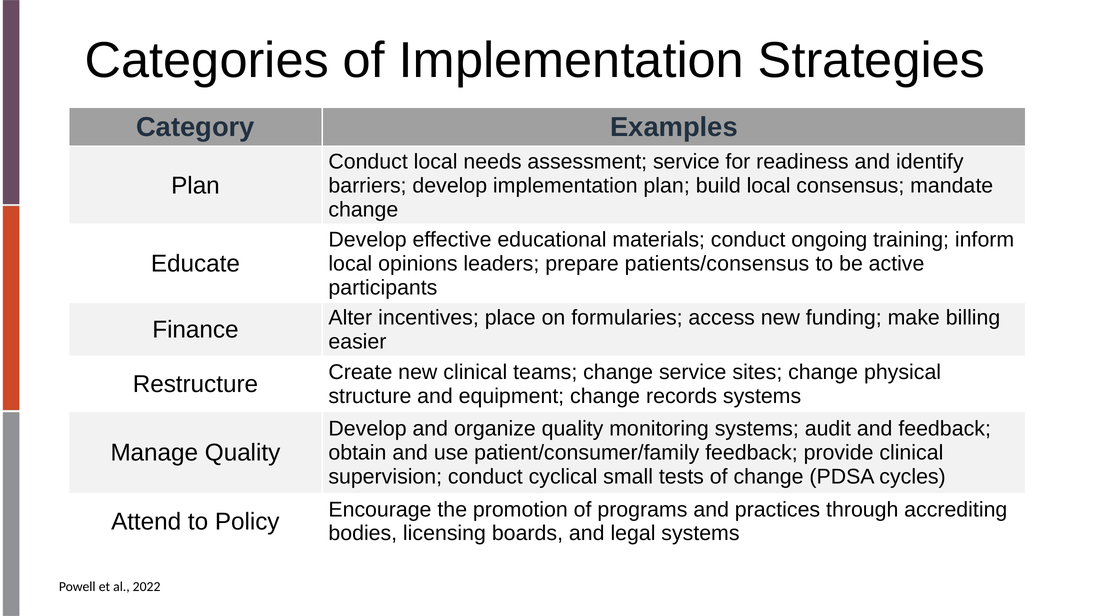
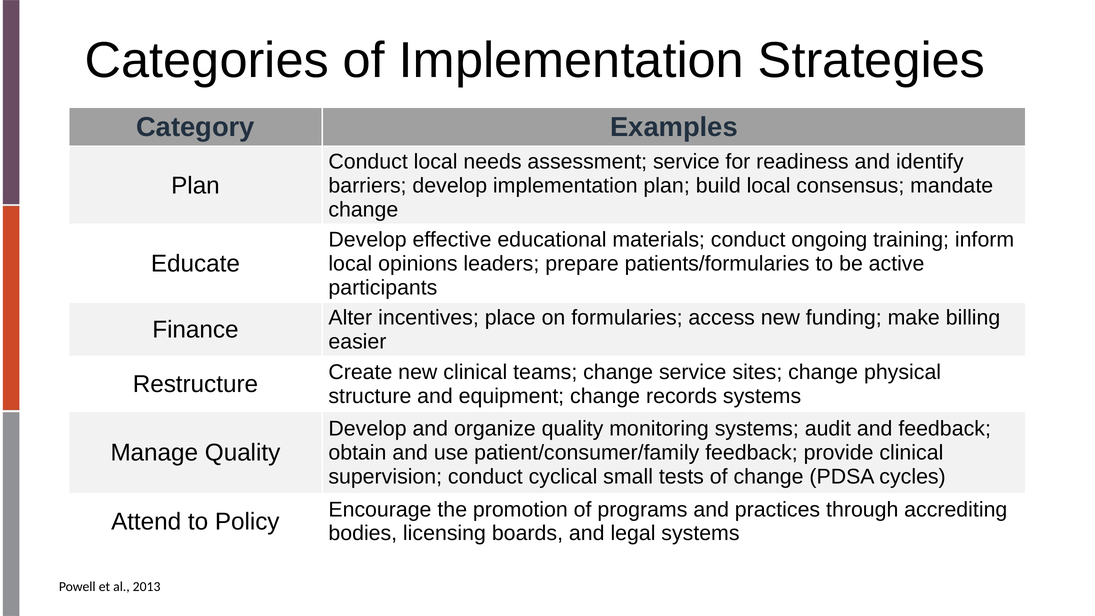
patients/consensus: patients/consensus -> patients/formularies
2022: 2022 -> 2013
